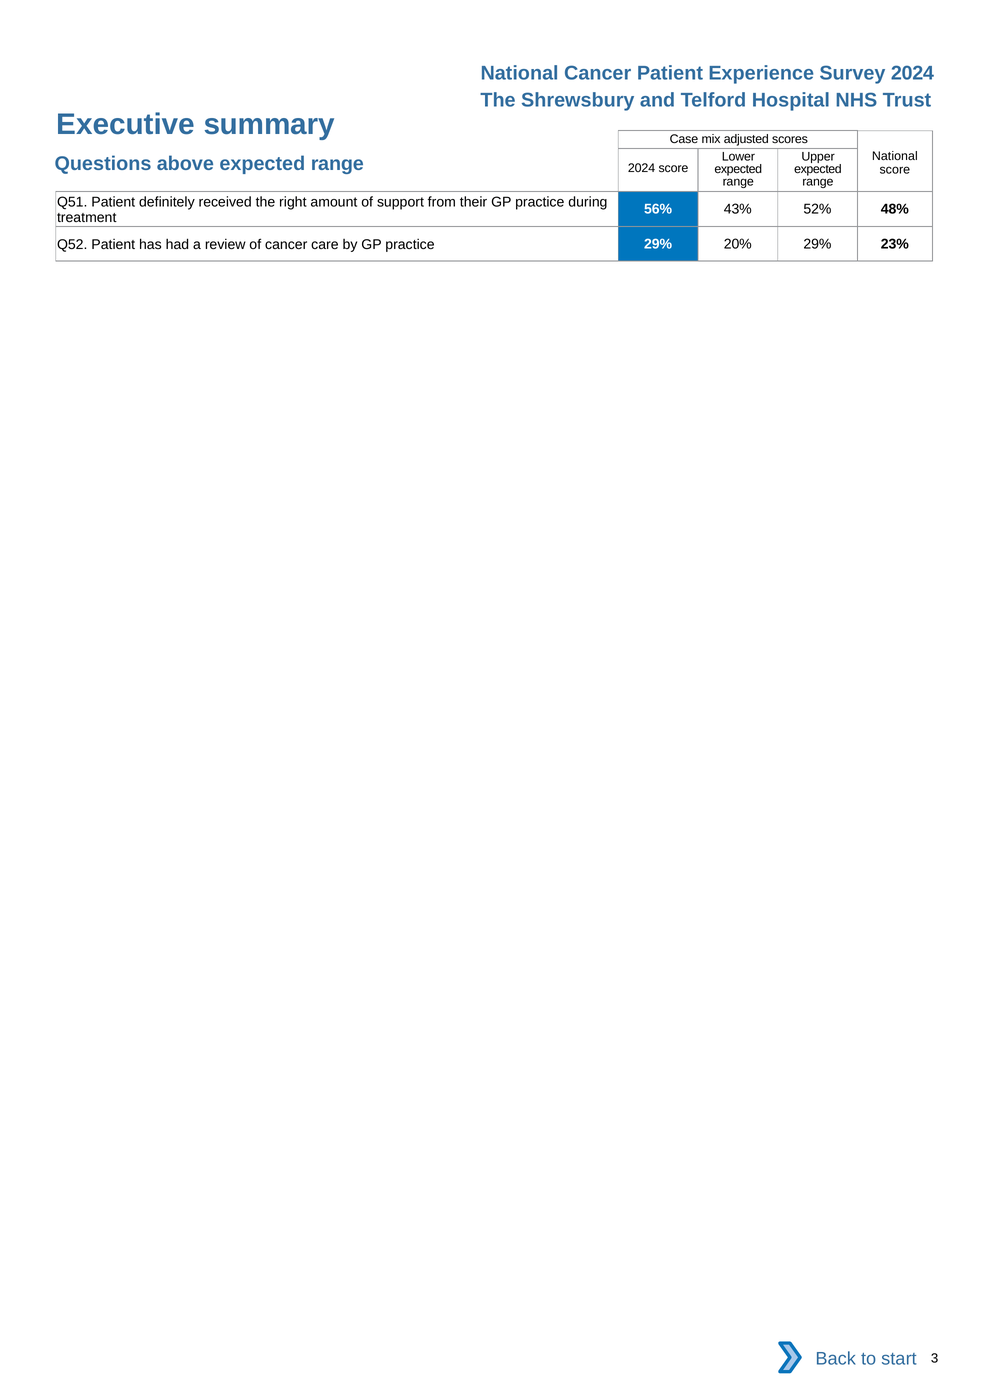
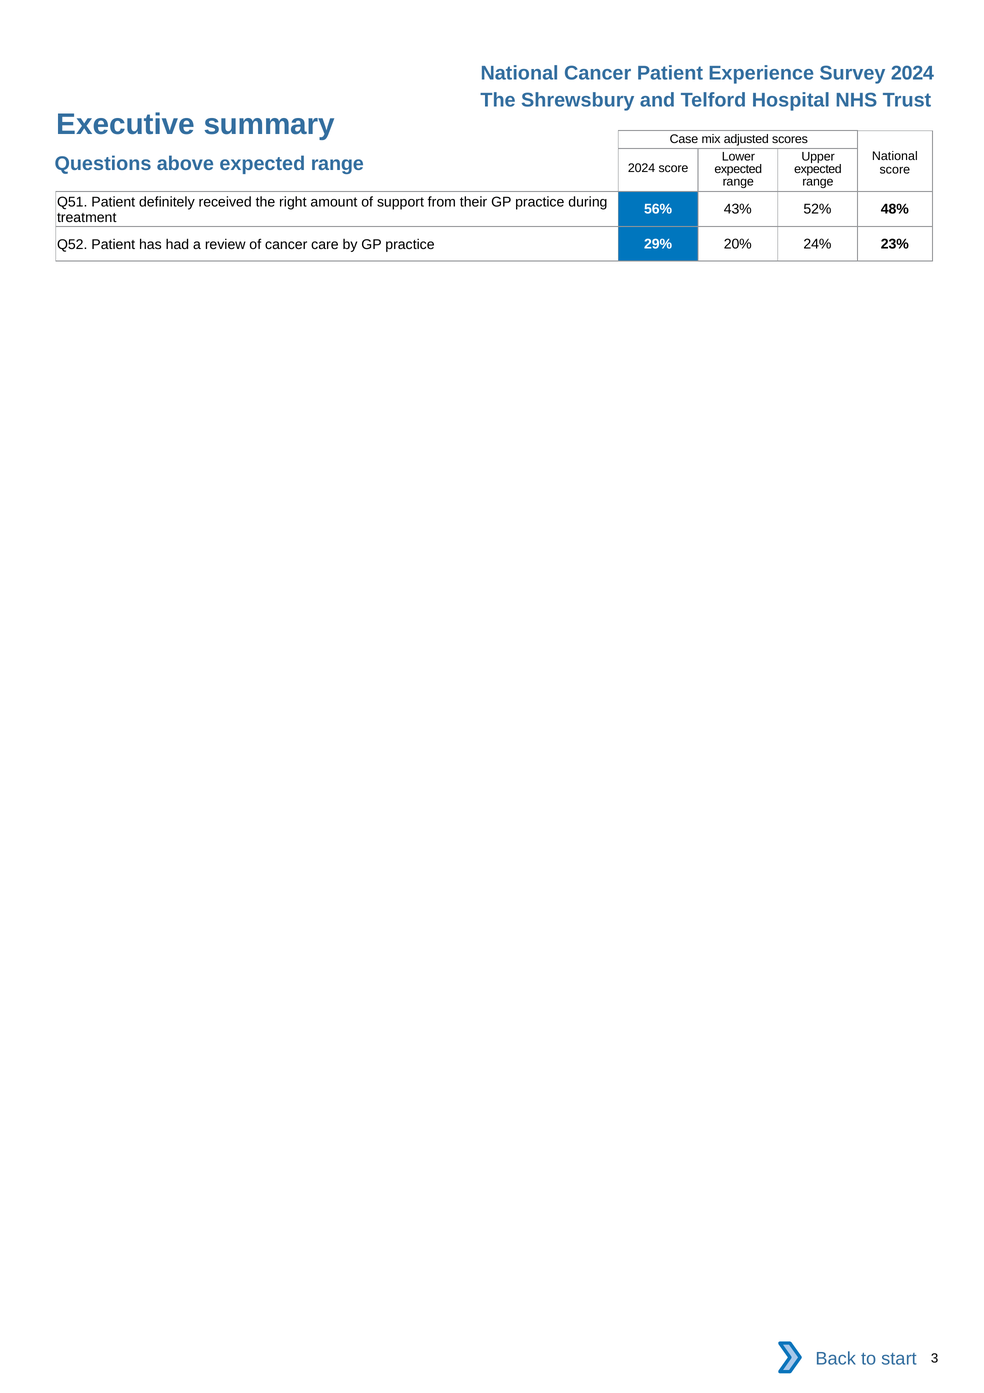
20% 29%: 29% -> 24%
